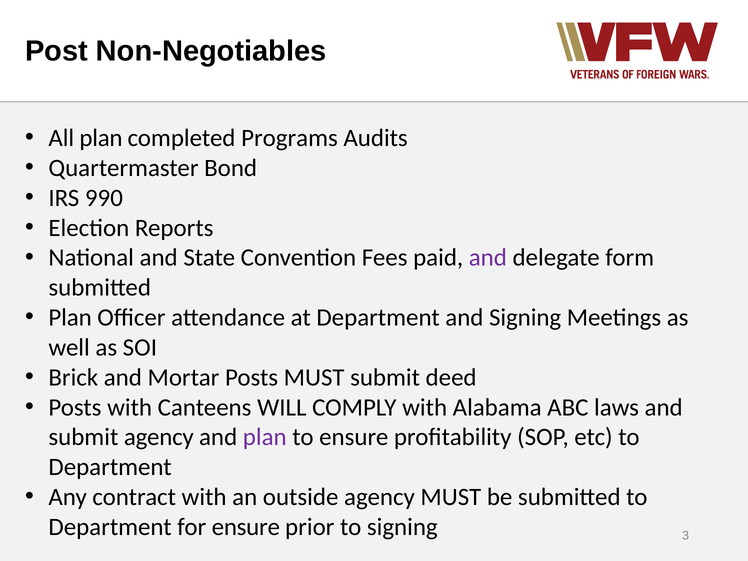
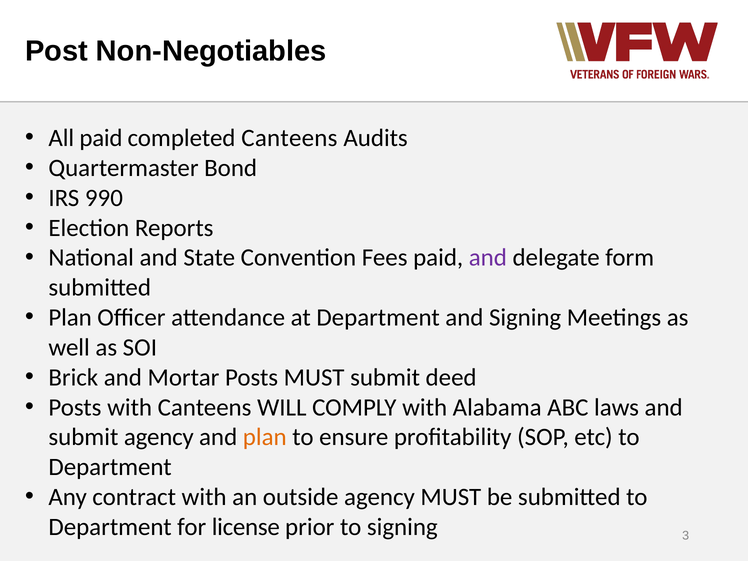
All plan: plan -> paid
completed Programs: Programs -> Canteens
plan at (265, 437) colour: purple -> orange
for ensure: ensure -> license
